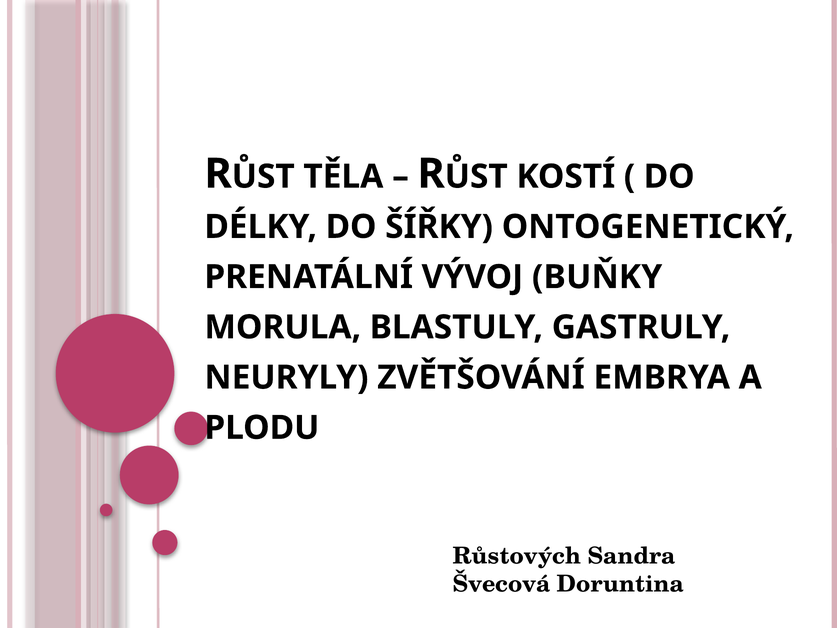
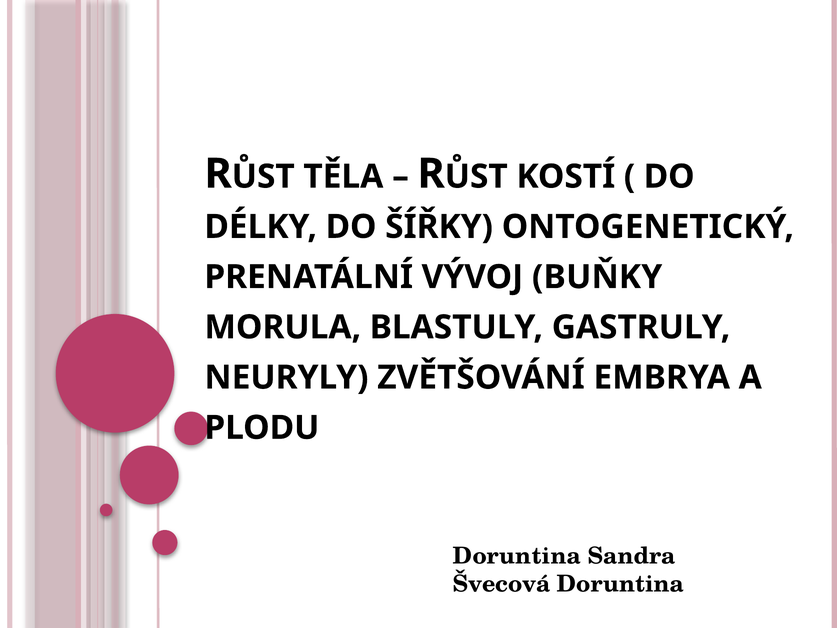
Růstových at (517, 556): Růstových -> Doruntina
